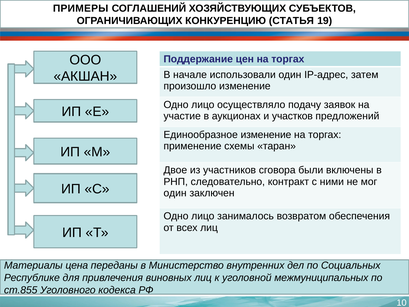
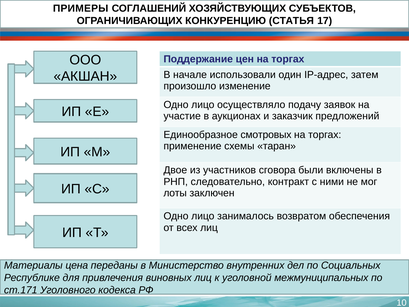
19: 19 -> 17
участков: участков -> заказчик
Единообразное изменение: изменение -> смотровых
один at (175, 193): один -> лоты
ст.855: ст.855 -> ст.171
